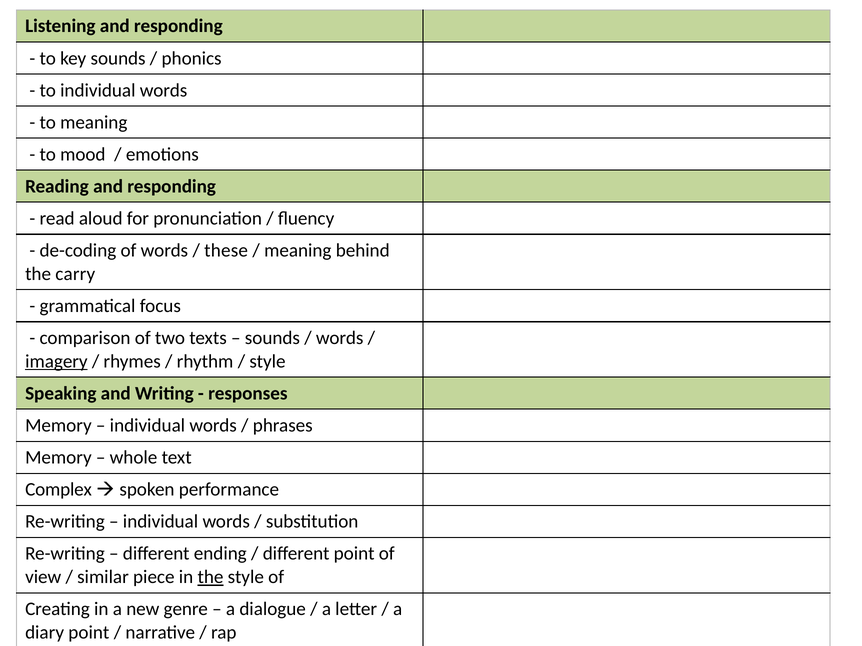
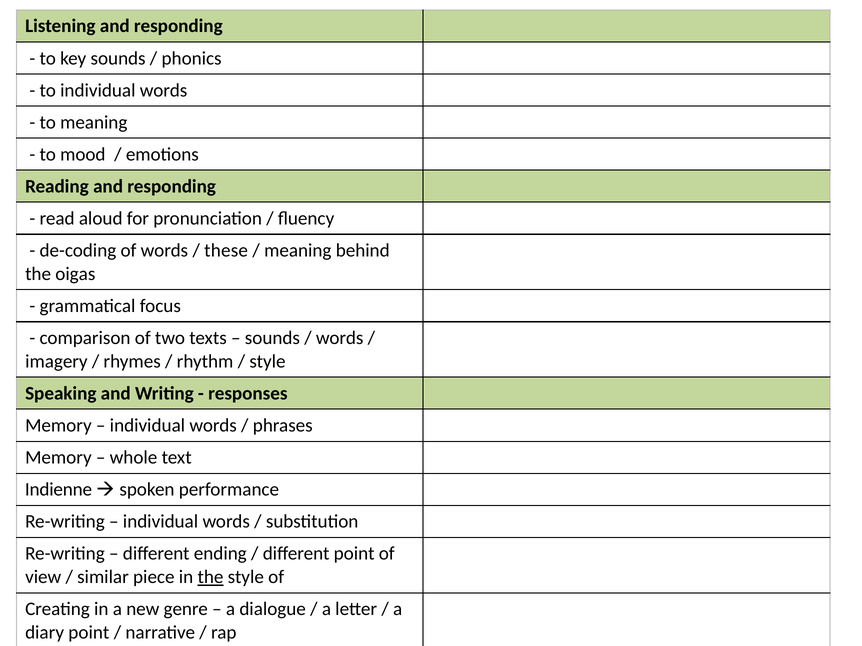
carry: carry -> oigas
imagery underline: present -> none
Complex: Complex -> Indienne
